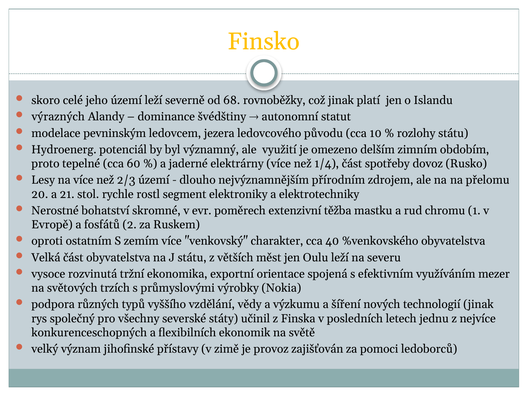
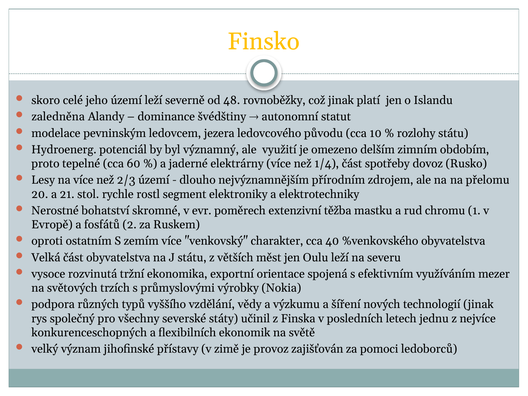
68: 68 -> 48
výrazných: výrazných -> zaledněna
